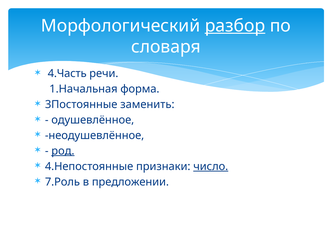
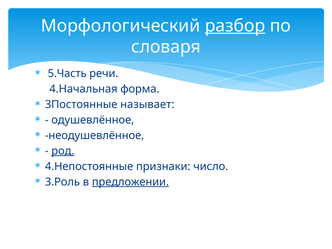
4.Часть: 4.Часть -> 5.Часть
1.Начальная: 1.Начальная -> 4.Начальная
заменить: заменить -> называет
число underline: present -> none
7.Роль: 7.Роль -> 3.Роль
предложении underline: none -> present
